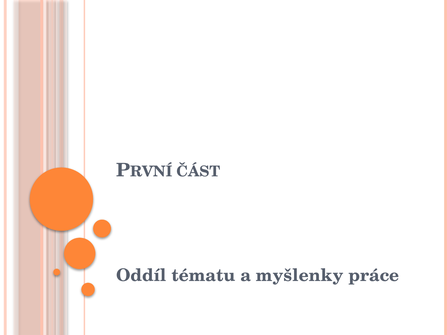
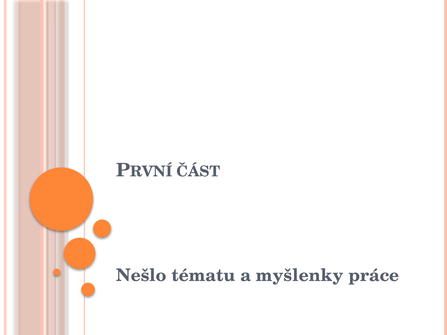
Oddíl: Oddíl -> Nešlo
